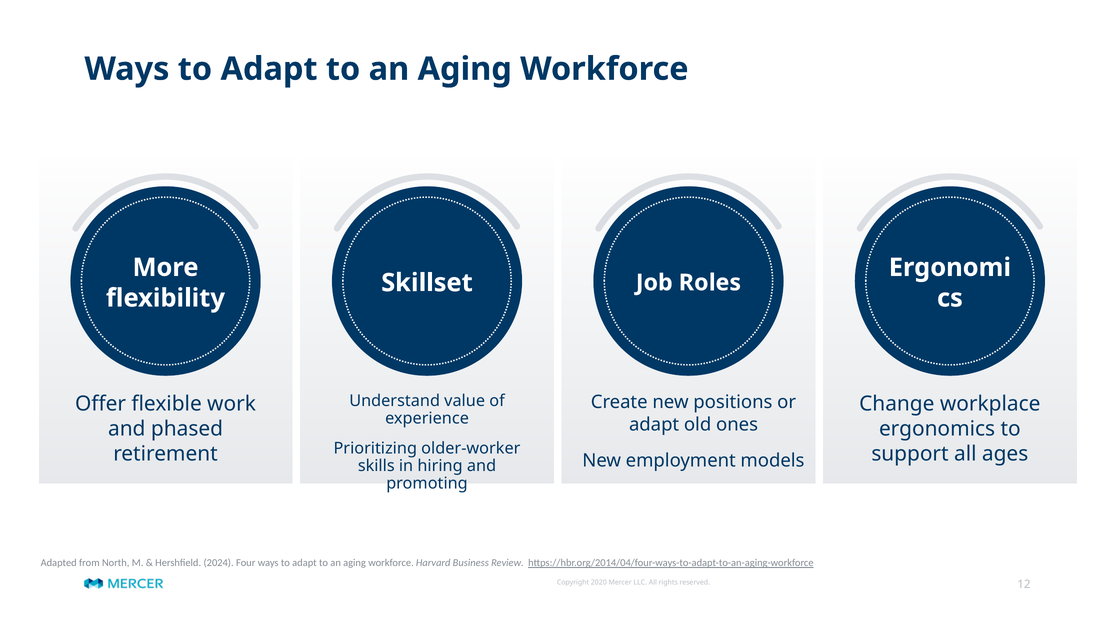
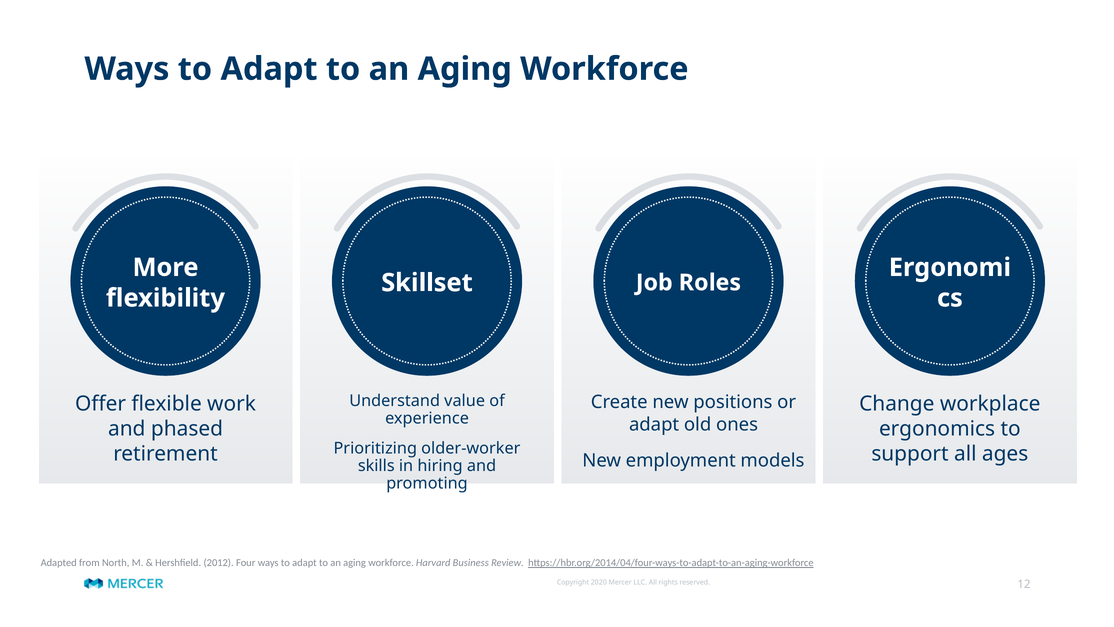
2024: 2024 -> 2012
